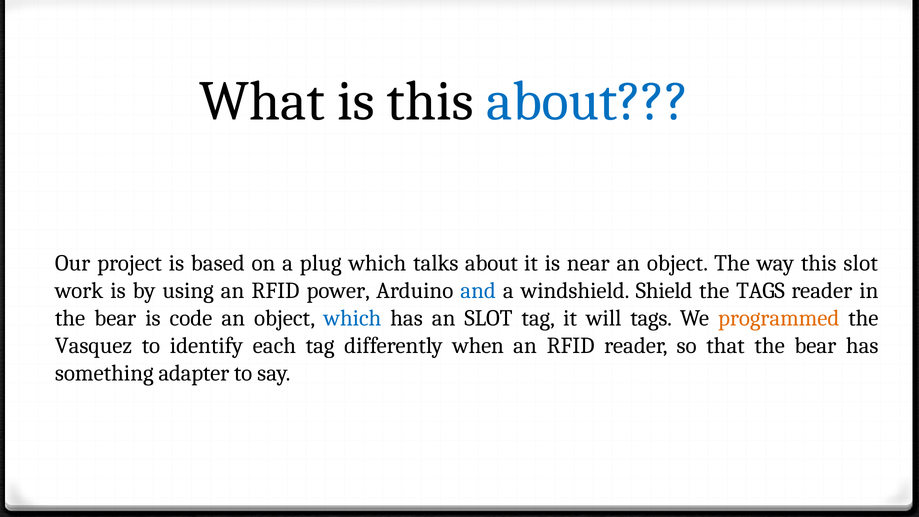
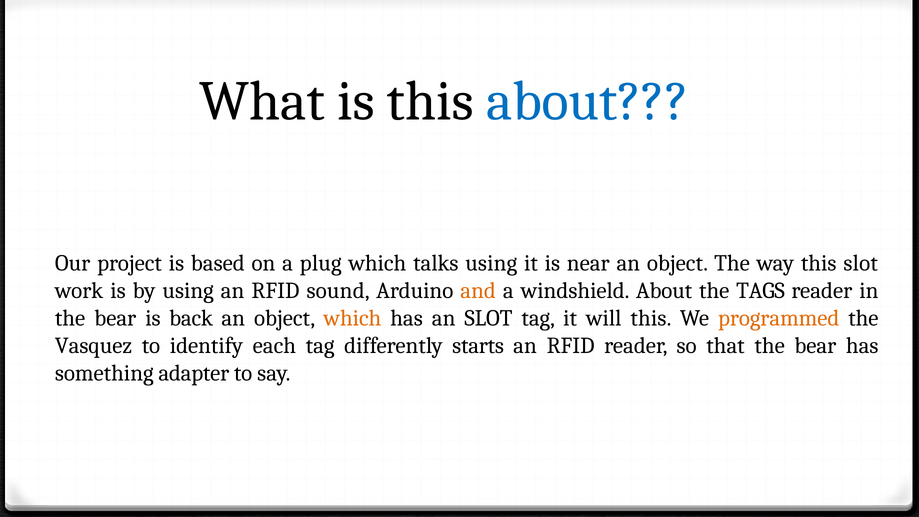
talks about: about -> using
power: power -> sound
and colour: blue -> orange
windshield Shield: Shield -> About
code: code -> back
which at (352, 318) colour: blue -> orange
will tags: tags -> this
when: when -> starts
